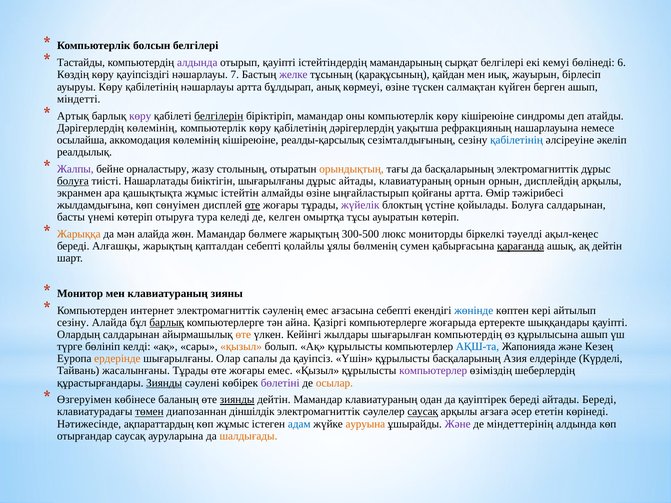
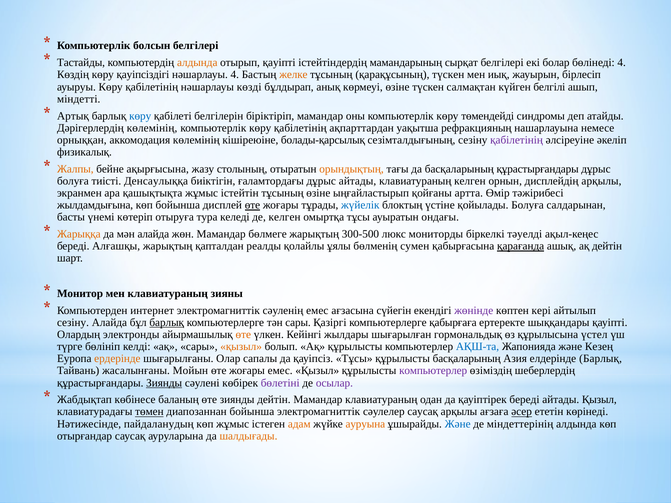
алдында at (197, 63) colour: purple -> orange
кемуі: кемуі -> болар
бөлінеді 6: 6 -> 4
нәшарлауы 7: 7 -> 4
желке colour: purple -> orange
қарақұсының қайдан: қайдан -> түскен
нәшарлауы артта: артта -> көзді
берген: берген -> белгілі
көру at (140, 116) colour: purple -> blue
белгілерін underline: present -> none
көру кішіреюіне: кішіреюіне -> төмендейді
қабілетінің дәрігерлердің: дәрігерлердің -> ақпарттардан
осылайша: осылайша -> орныққан
реалды-қарсылық: реалды-қарсылық -> болады-қарсылық
қабілетінің at (517, 140) colour: blue -> purple
реалдылық: реалдылық -> физикалық
Жалпы colour: purple -> orange
орналастыру: орналастыру -> ақырғысына
басқаларының электромагниттік: электромагниттік -> құрастырғандары
болуға at (73, 181) underline: present -> none
Нашарлатады: Нашарлатады -> Денсаулыққа
биіктігін шығарылғаны: шығарылғаны -> ғаламтордағы
клавиатураның орнын: орнын -> келген
істейтін алмайды: алмайды -> тұсының
көп сөнуімен: сөнуімен -> бойынша
жүйелік colour: purple -> blue
ауыратын көтеріп: көтеріп -> ондағы
қапталдан себепті: себепті -> реалды
ағзасына себепті: себепті -> сүйегін
жөнінде colour: blue -> purple
тән айна: айна -> сары
жоғарыда: жоғарыда -> қабырғаға
Олардың салдарынан: салдарынан -> электронды
шығарылған компьютердің: компьютердің -> гормональдық
құрылысына ашып: ашып -> үстел
қауіпсіз Үшін: Үшін -> Тұсы
елдерінде Күрделі: Күрделі -> Барлық
жасалынғаны Тұрады: Тұрады -> Мойын
осылар colour: orange -> purple
Өзгеруімен: Өзгеруімен -> Жабдықтап
зиянды at (237, 400) underline: present -> none
айтады Береді: Береді -> Қызыл
диапозаннан діншілдік: діншілдік -> бойынша
саусақ at (423, 412) underline: present -> none
әсер underline: none -> present
ақпараттардың: ақпараттардың -> пайдаланудың
адам colour: blue -> orange
Және at (458, 424) colour: purple -> blue
